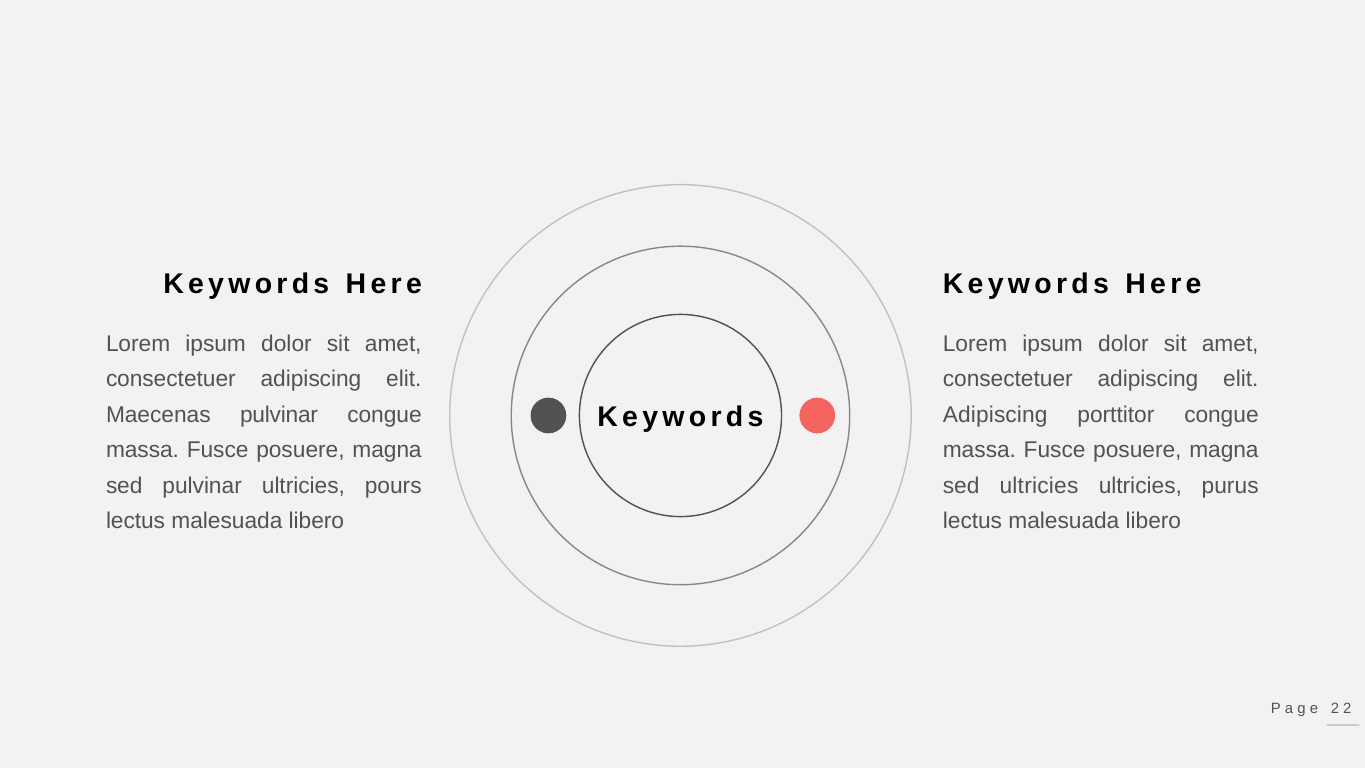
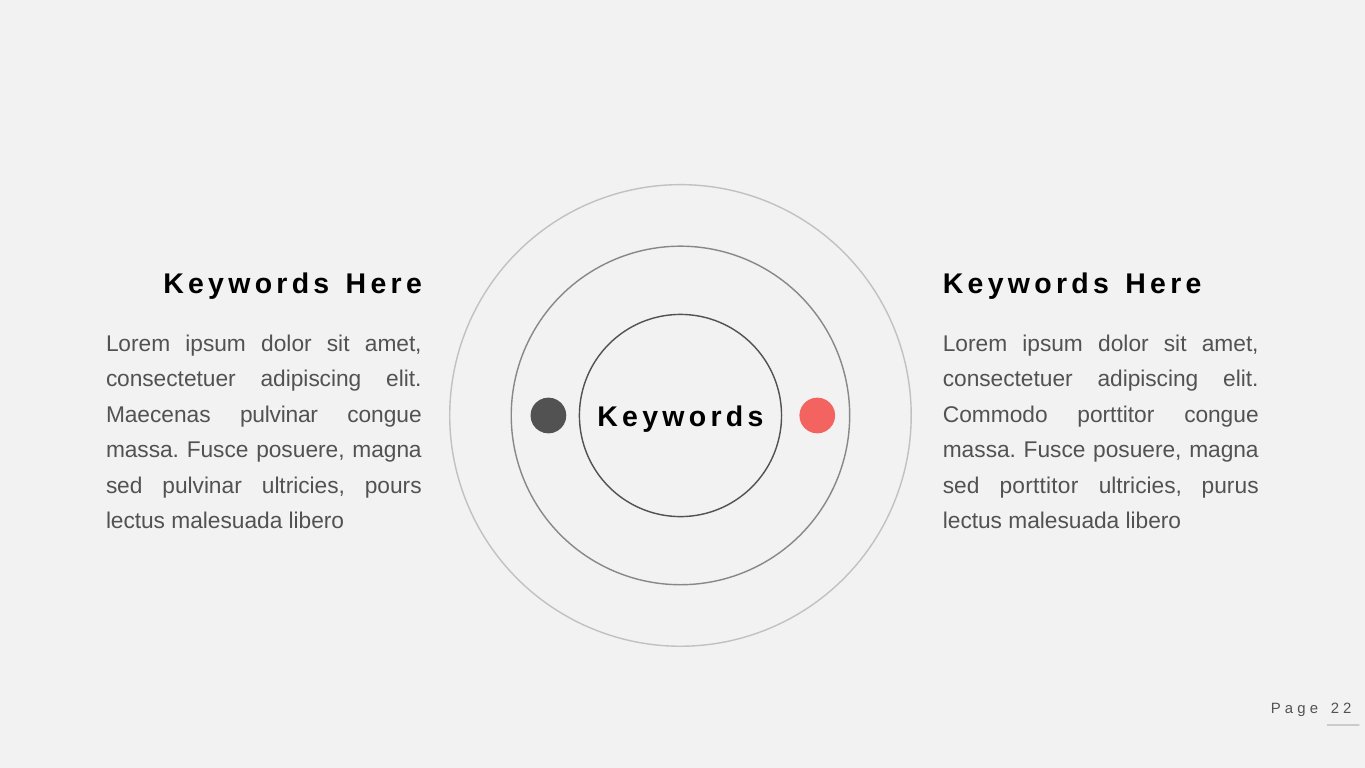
Adipiscing at (995, 415): Adipiscing -> Commodo
sed ultricies: ultricies -> porttitor
